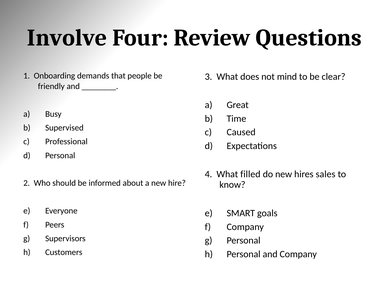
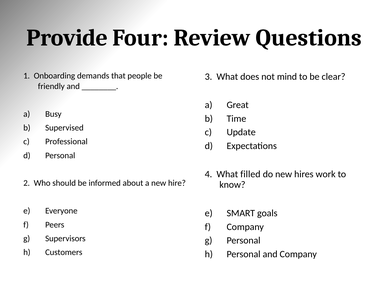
Involve: Involve -> Provide
Caused: Caused -> Update
sales: sales -> work
